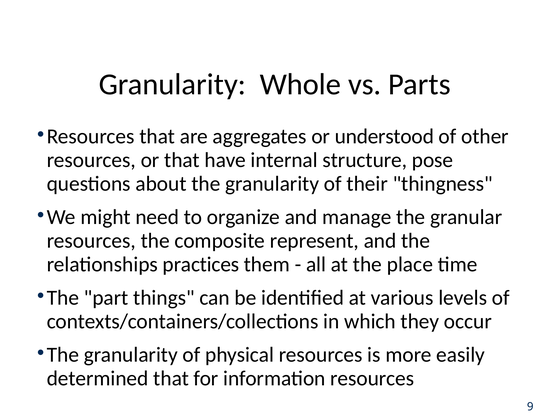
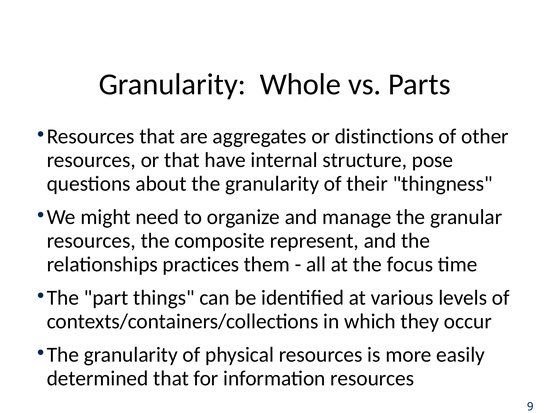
understood: understood -> distinctions
place: place -> focus
